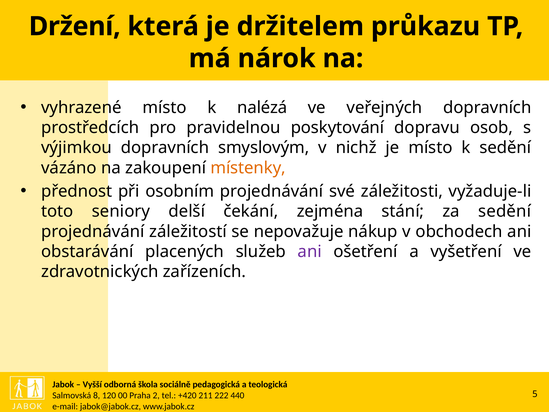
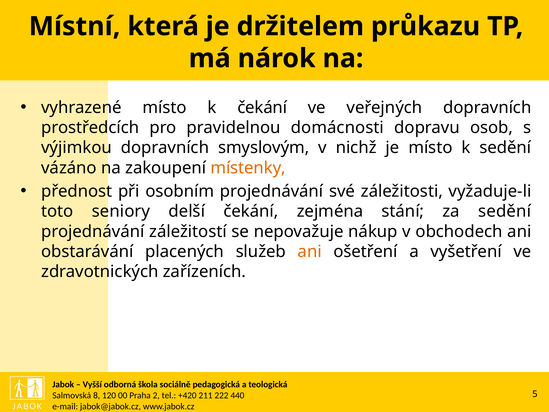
Držení: Držení -> Místní
k nalézá: nalézá -> čekání
poskytování: poskytování -> domácnosti
ani at (310, 251) colour: purple -> orange
